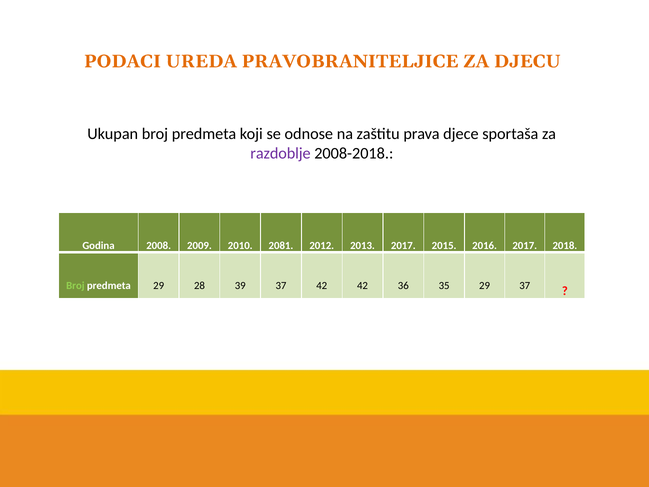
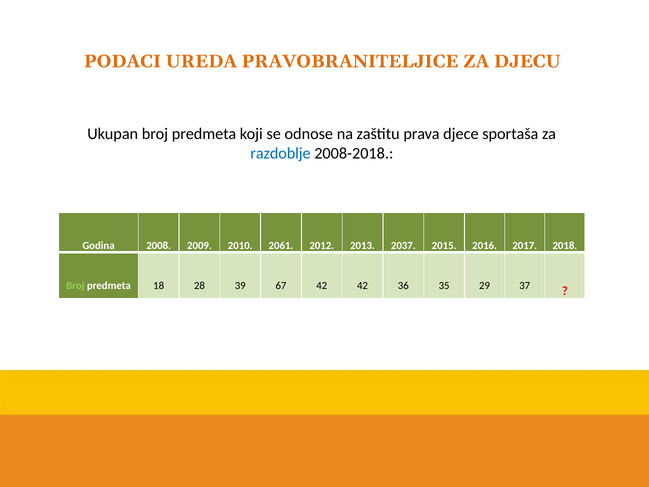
razdoblje colour: purple -> blue
2081: 2081 -> 2061
2013 2017: 2017 -> 2037
predmeta 29: 29 -> 18
39 37: 37 -> 67
